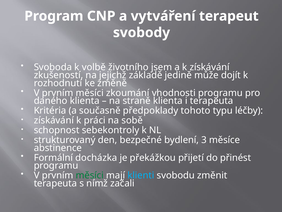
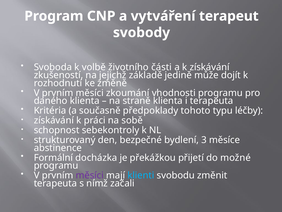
jsem: jsem -> části
přinést: přinést -> možné
měsíci at (90, 175) colour: green -> purple
